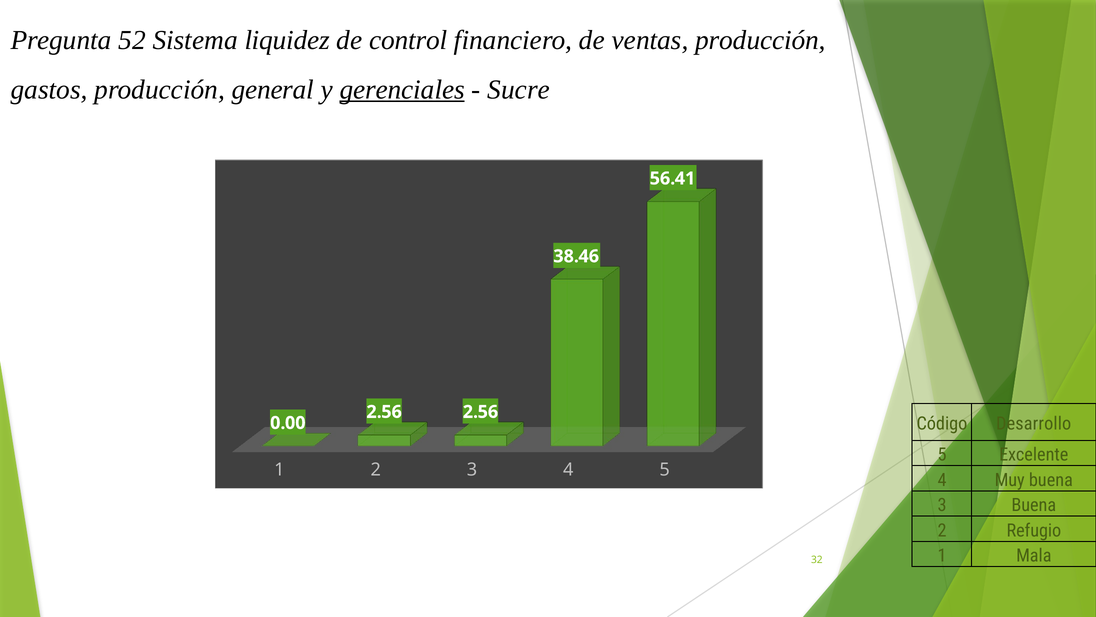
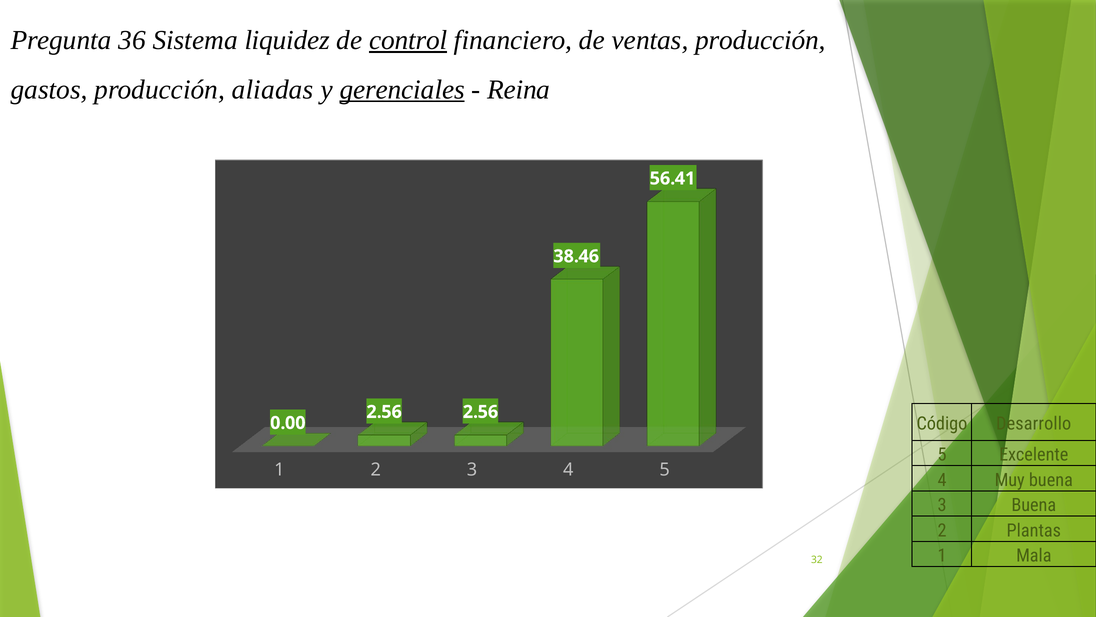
52: 52 -> 36
control underline: none -> present
general: general -> aliadas
Sucre: Sucre -> Reina
Refugio: Refugio -> Plantas
